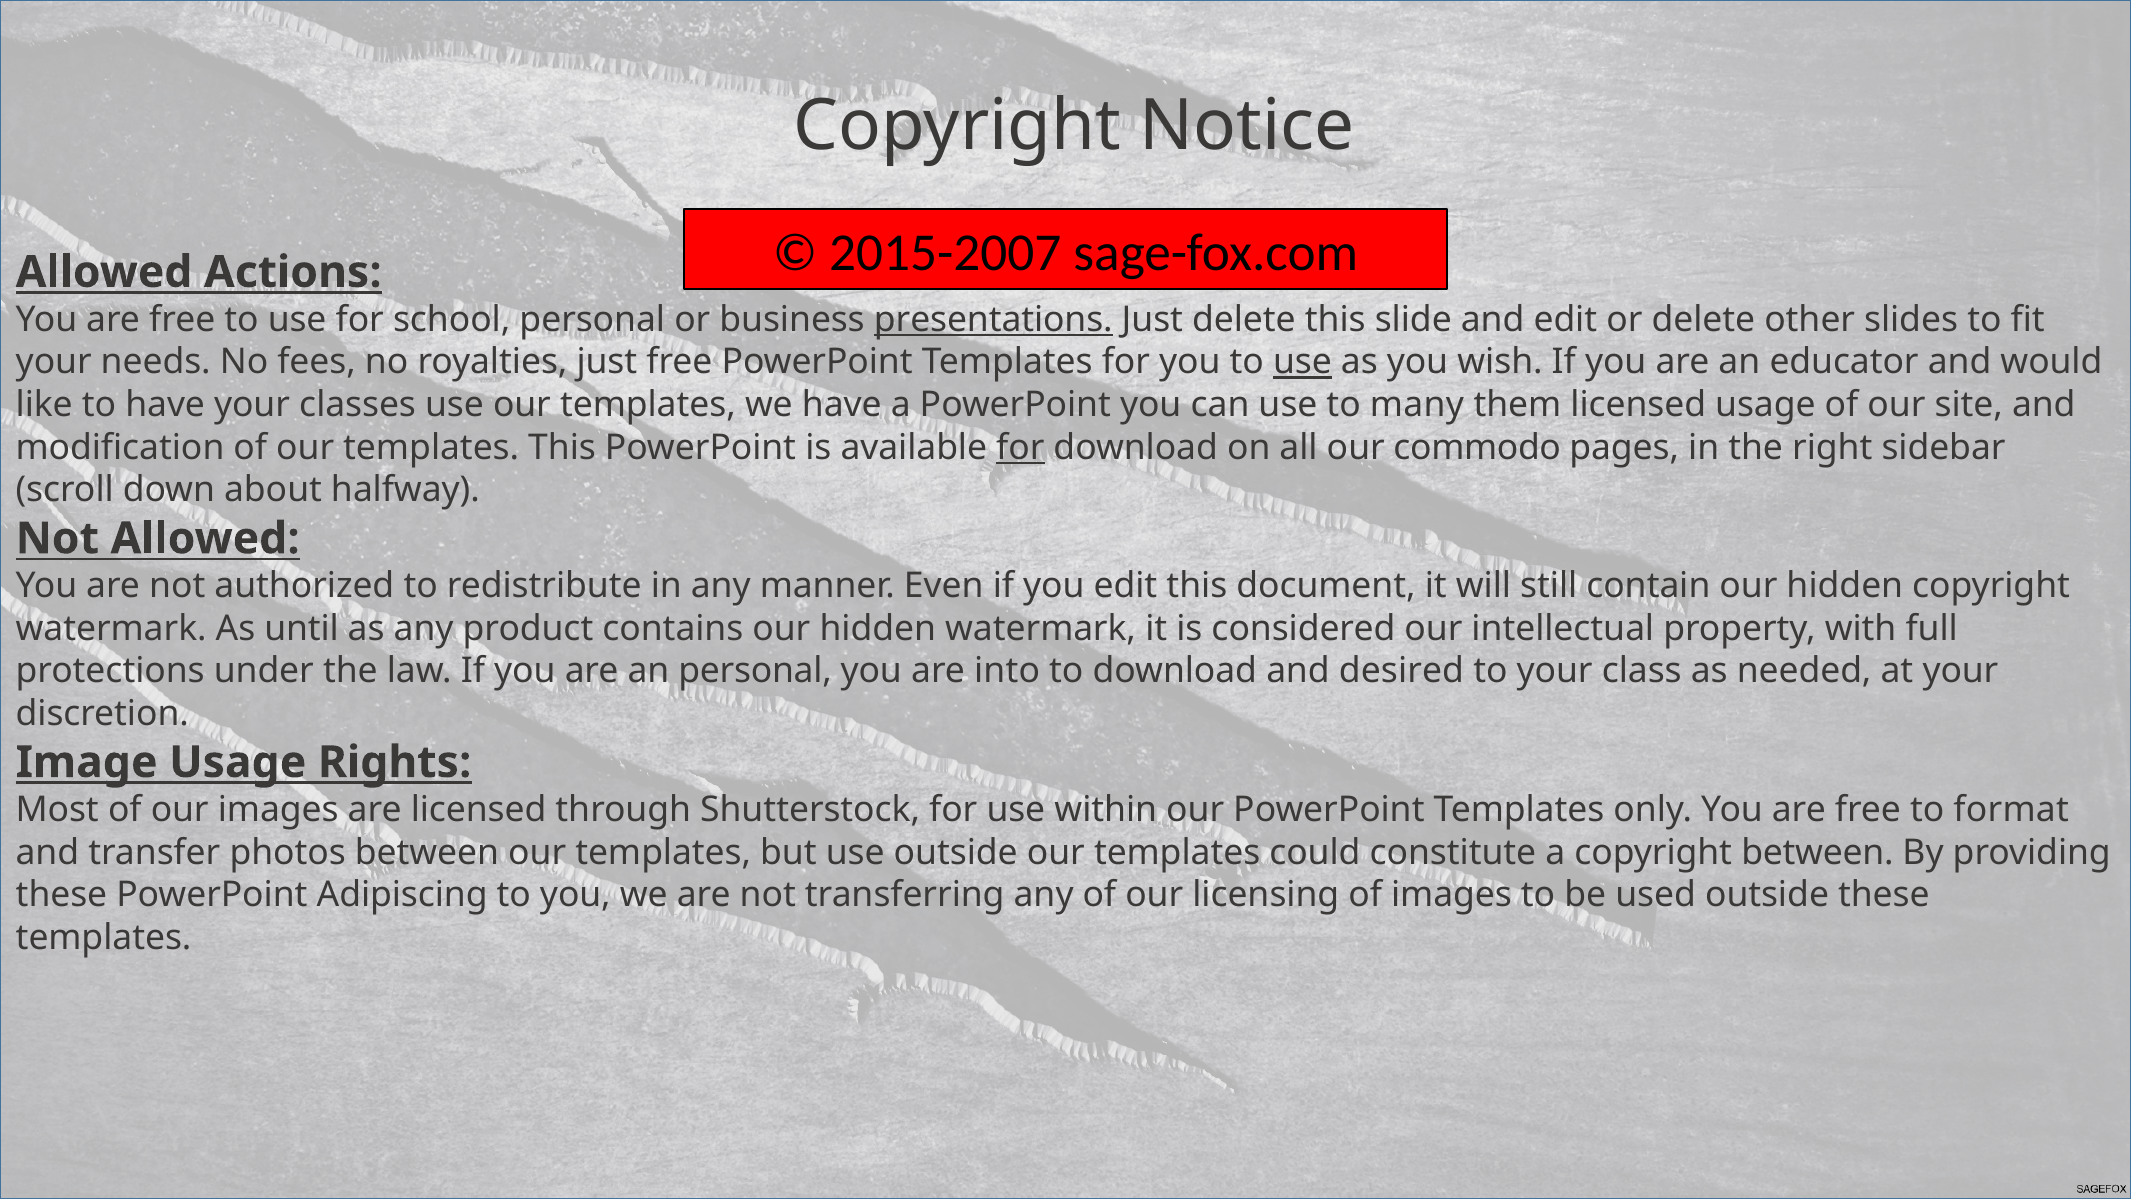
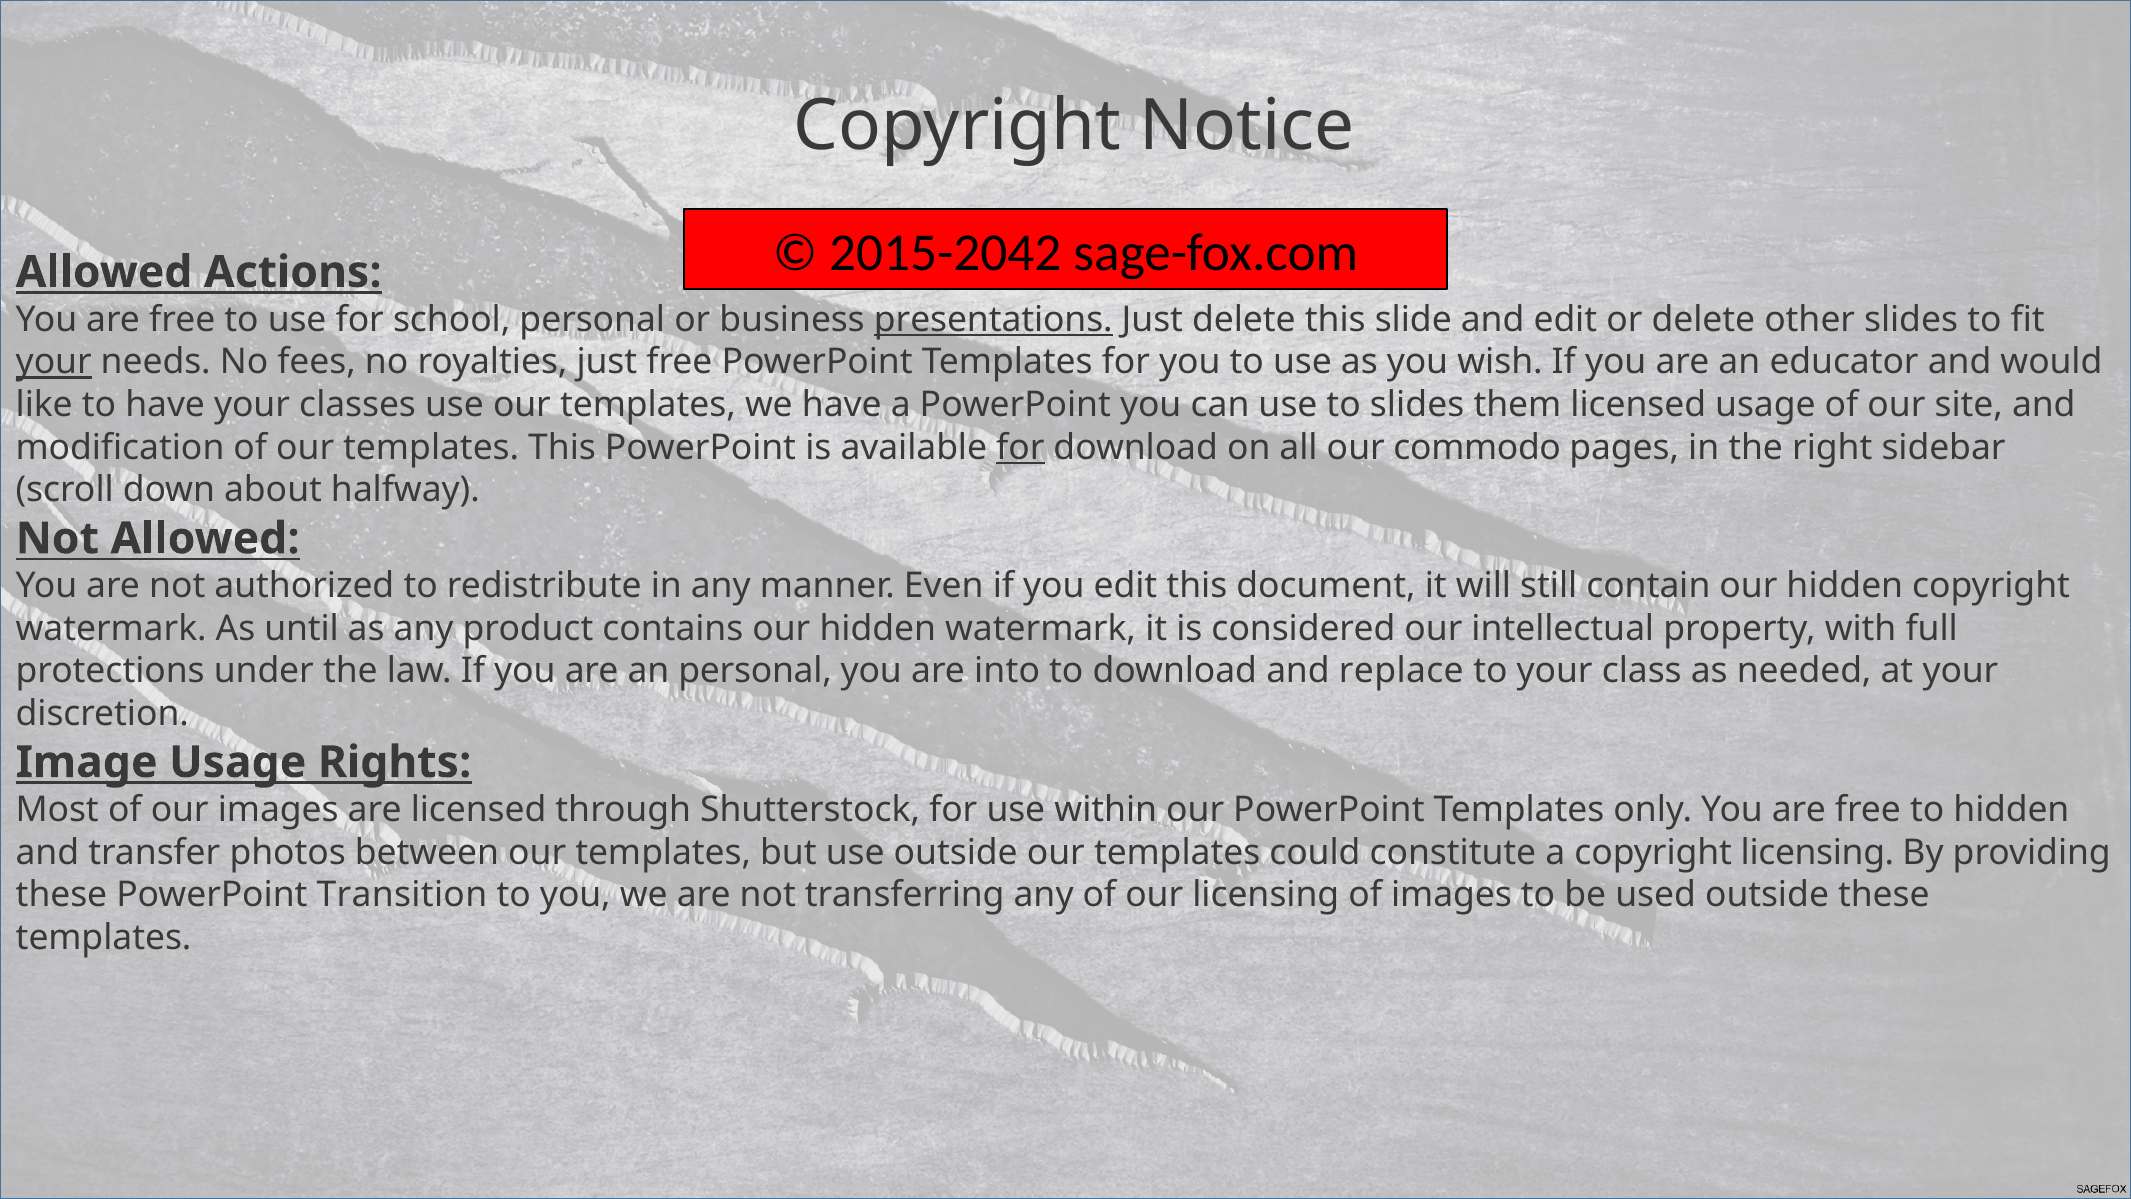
2015-2007: 2015-2007 -> 2015-2042
your at (54, 362) underline: none -> present
use at (1302, 362) underline: present -> none
to many: many -> slides
desired: desired -> replace
to format: format -> hidden
copyright between: between -> licensing
Adipiscing: Adipiscing -> Transition
